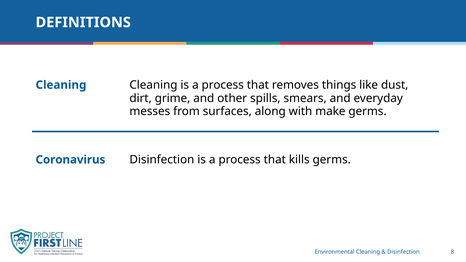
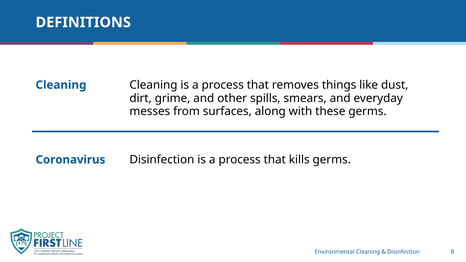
make: make -> these
